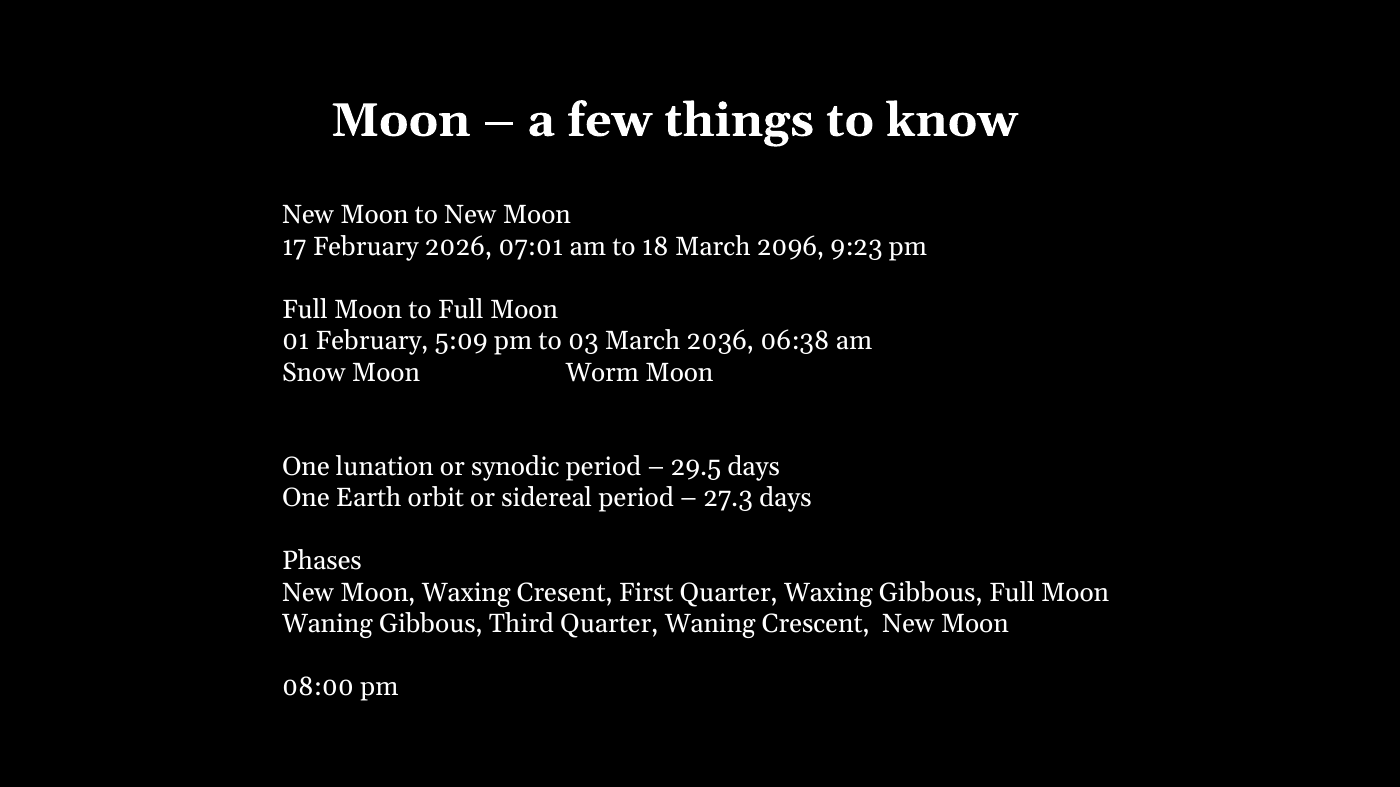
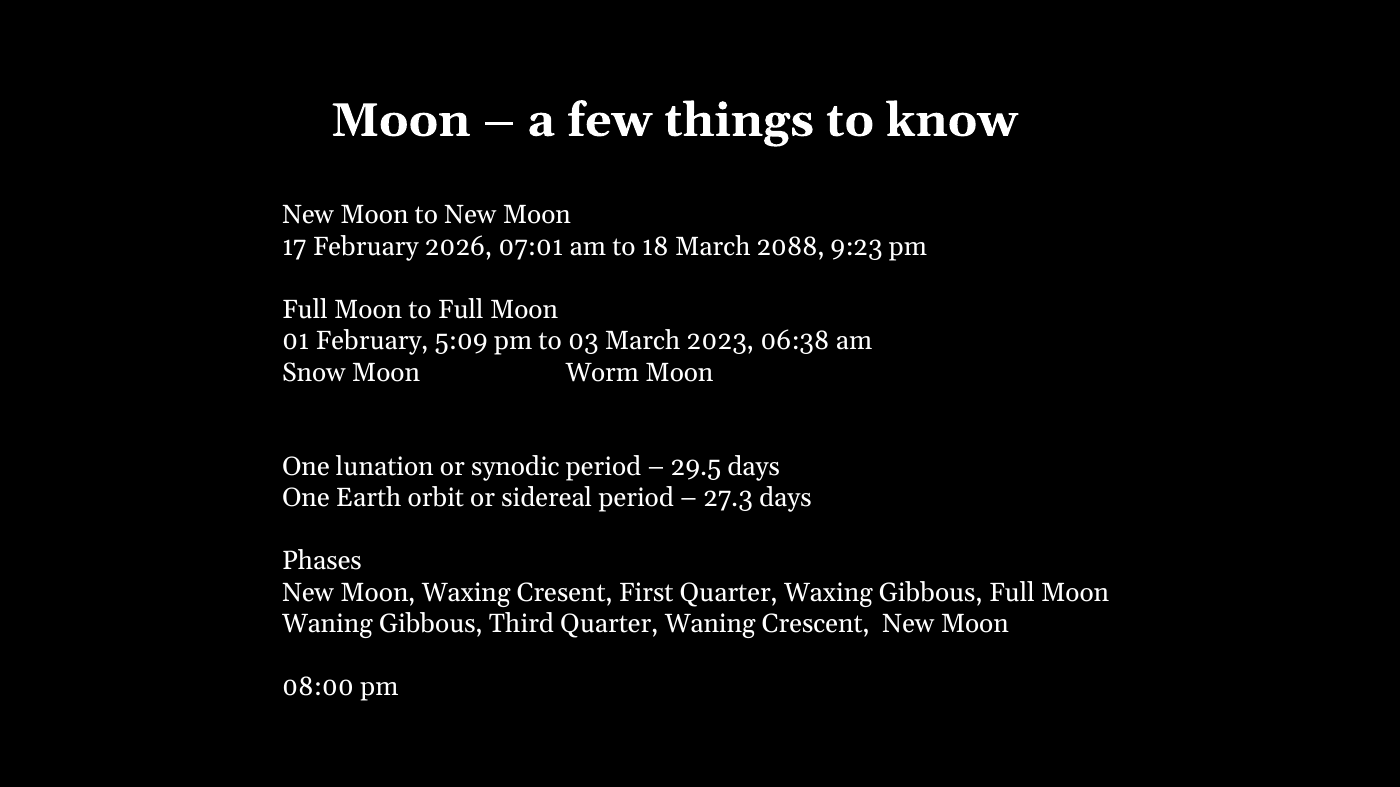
2096: 2096 -> 2088
2036: 2036 -> 2023
